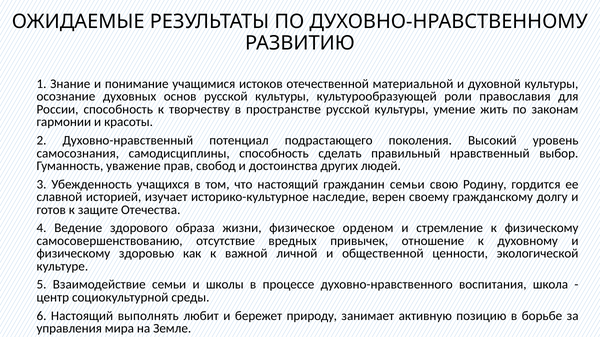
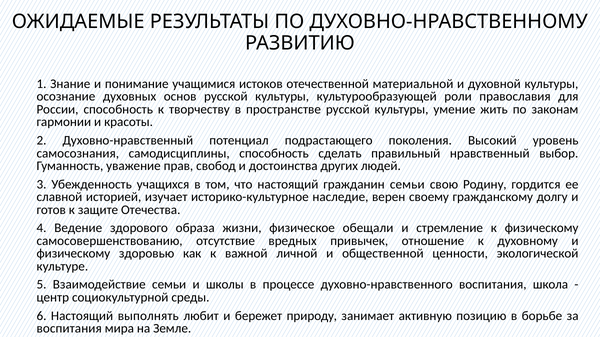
орденом: орденом -> обещали
управления at (69, 329): управления -> воспитания
